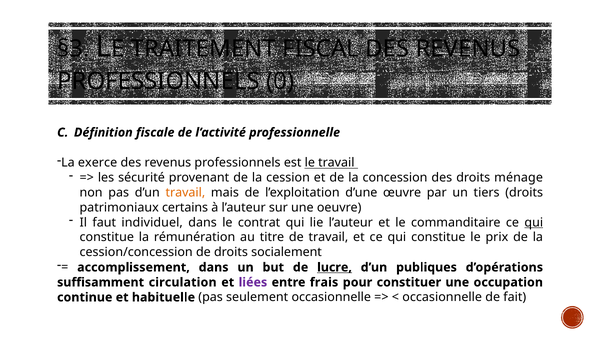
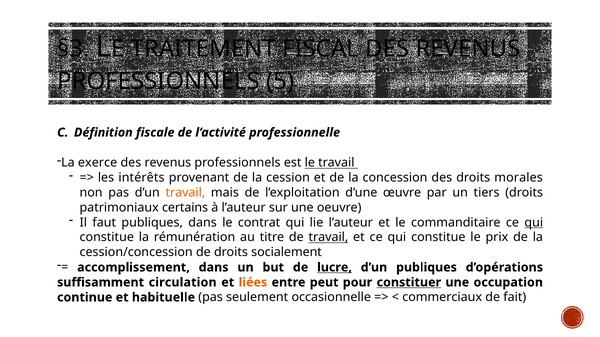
0: 0 -> 5
sécurité: sécurité -> intérêts
ménage: ménage -> morales
faut individuel: individuel -> publiques
travail at (328, 238) underline: none -> present
liées colour: purple -> orange
frais: frais -> peut
constituer underline: none -> present
occasionnelle at (442, 298): occasionnelle -> commerciaux
